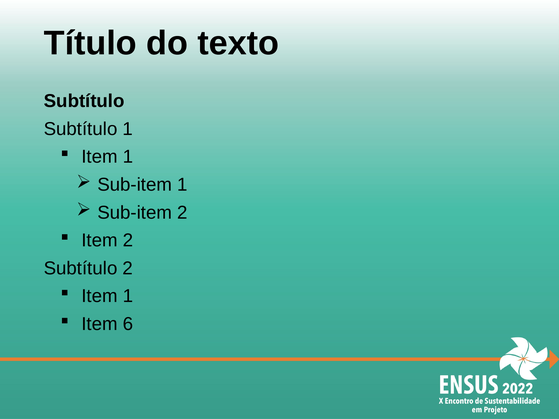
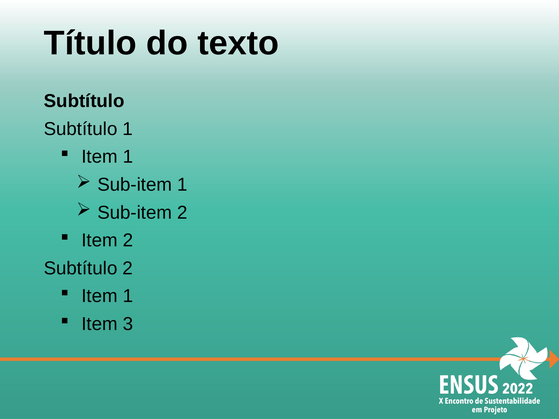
6: 6 -> 3
